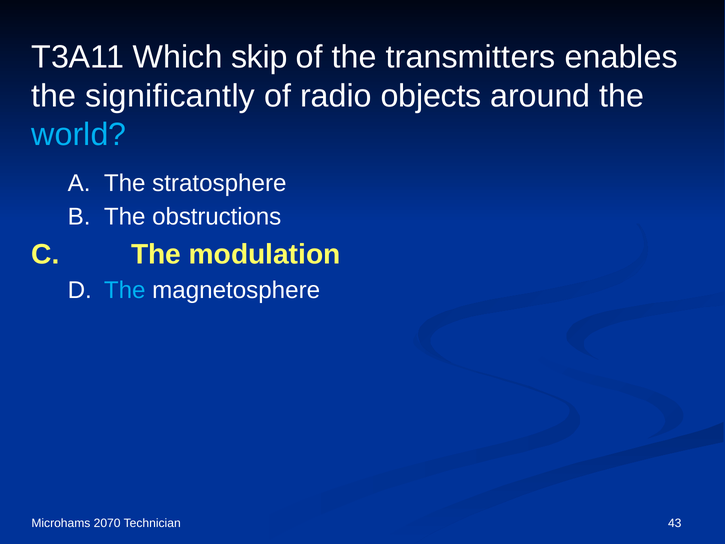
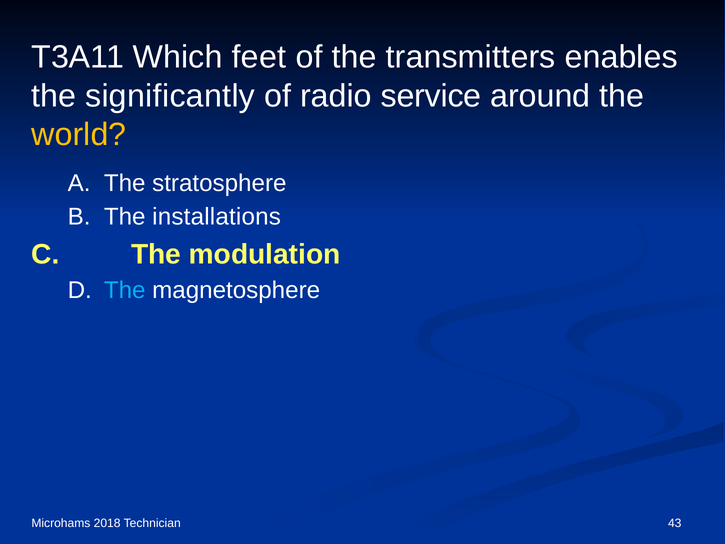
skip: skip -> feet
objects: objects -> service
world colour: light blue -> yellow
obstructions: obstructions -> installations
2070: 2070 -> 2018
